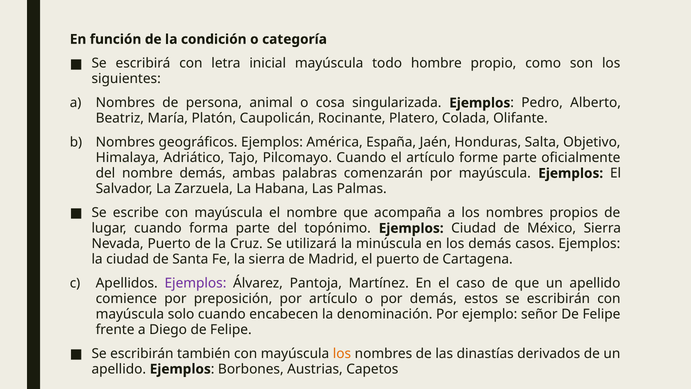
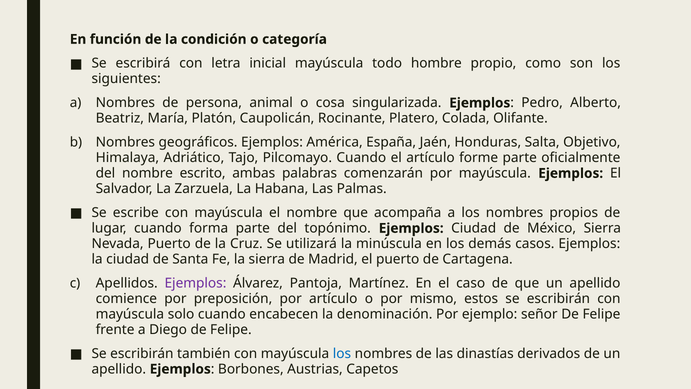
nombre demás: demás -> escrito
por demás: demás -> mismo
los at (342, 353) colour: orange -> blue
